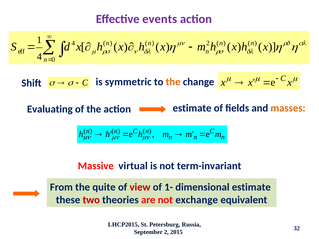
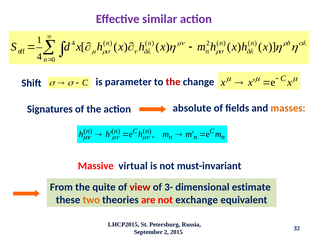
events: events -> similar
symmetric: symmetric -> parameter
the at (173, 82) colour: orange -> red
Evaluating: Evaluating -> Signatures
action estimate: estimate -> absolute
term-invariant: term-invariant -> must-invariant
1-: 1- -> 3-
two colour: red -> orange
